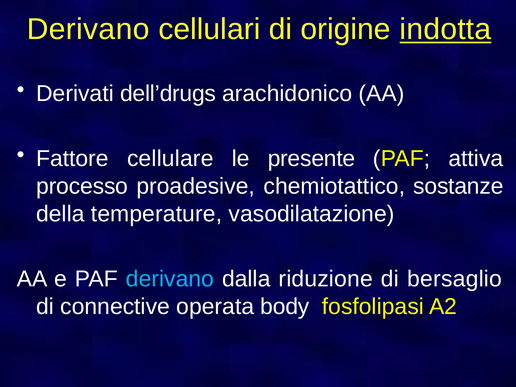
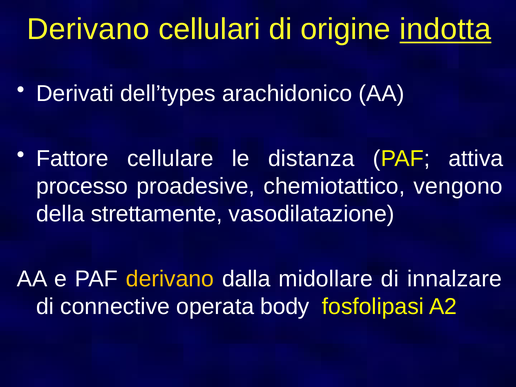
dell’drugs: dell’drugs -> dell’types
presente: presente -> distanza
sostanze: sostanze -> vengono
temperature: temperature -> strettamente
derivano at (170, 279) colour: light blue -> yellow
riduzione: riduzione -> midollare
bersaglio: bersaglio -> innalzare
